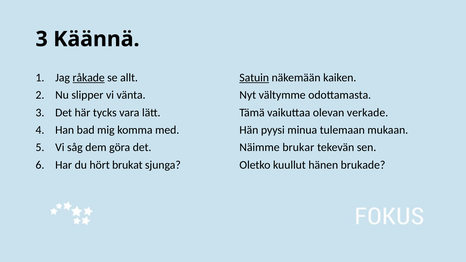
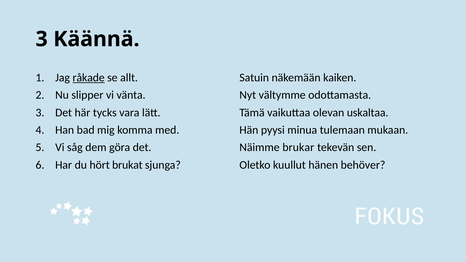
Satuin underline: present -> none
verkade: verkade -> uskaltaa
brukade: brukade -> behöver
